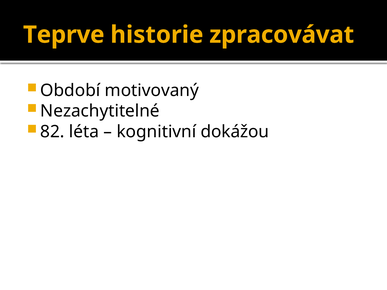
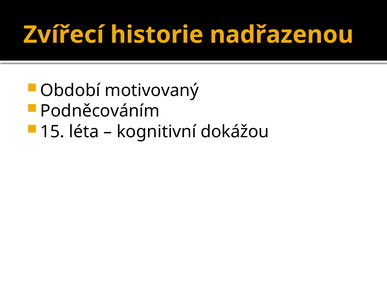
Teprve: Teprve -> Zvířecí
zpracovávat: zpracovávat -> nadřazenou
Nezachytitelné: Nezachytitelné -> Podněcováním
82: 82 -> 15
